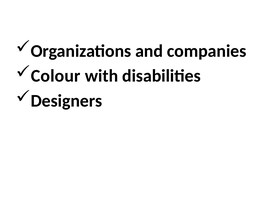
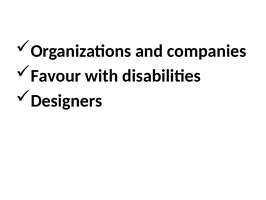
Colour: Colour -> Favour
